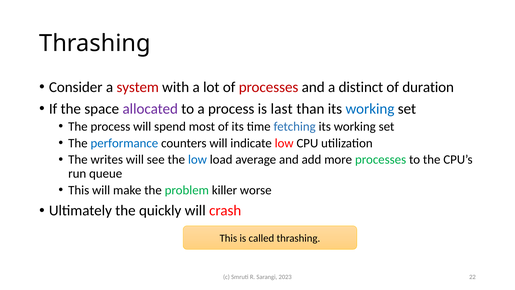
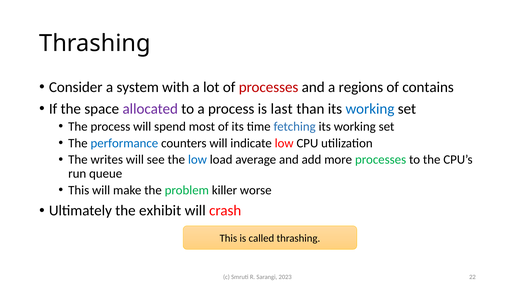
system colour: red -> black
distinct: distinct -> regions
duration: duration -> contains
quickly: quickly -> exhibit
